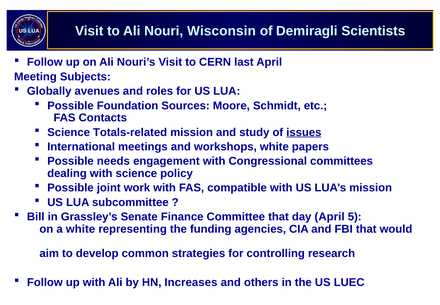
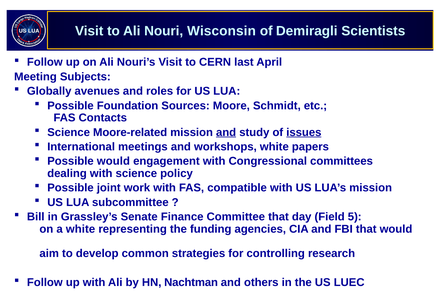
Totals-related: Totals-related -> Moore-related
and at (226, 132) underline: none -> present
Possible needs: needs -> would
day April: April -> Field
Increases: Increases -> Nachtman
